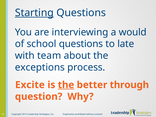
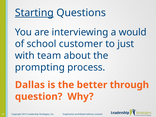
school questions: questions -> customer
late: late -> just
exceptions: exceptions -> prompting
Excite: Excite -> Dallas
the at (66, 85) underline: present -> none
